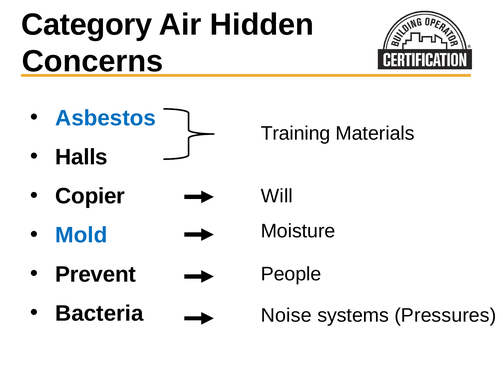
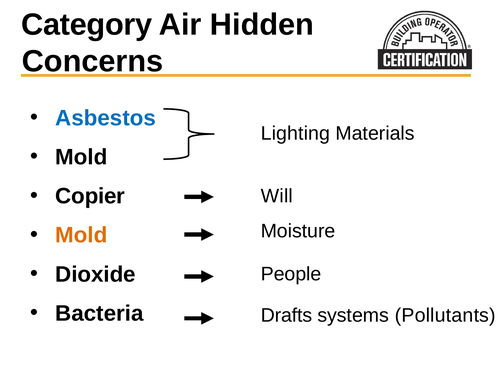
Training: Training -> Lighting
Halls at (82, 157): Halls -> Mold
Mold at (81, 235) colour: blue -> orange
Prevent: Prevent -> Dioxide
Noise: Noise -> Drafts
Pressures: Pressures -> Pollutants
